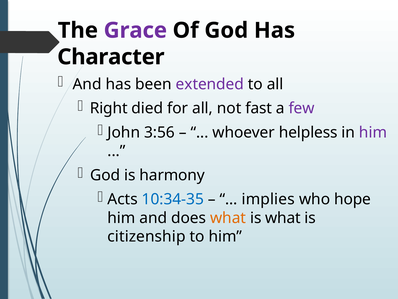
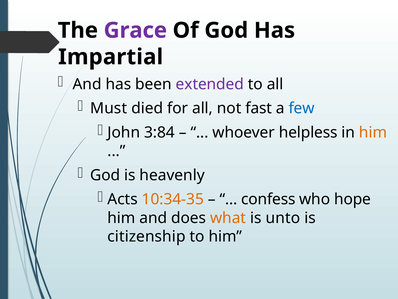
Character: Character -> Impartial
Right: Right -> Must
few colour: purple -> blue
3:56: 3:56 -> 3:84
him at (373, 132) colour: purple -> orange
harmony: harmony -> heavenly
10:34-35 colour: blue -> orange
implies: implies -> confess
is what: what -> unto
